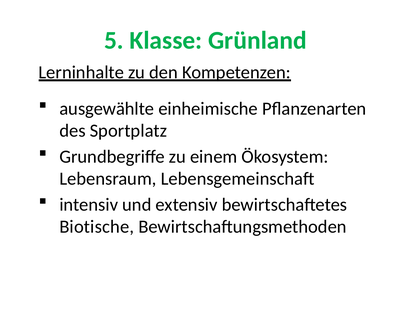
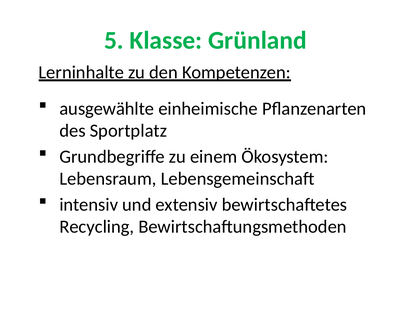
Biotische: Biotische -> Recycling
